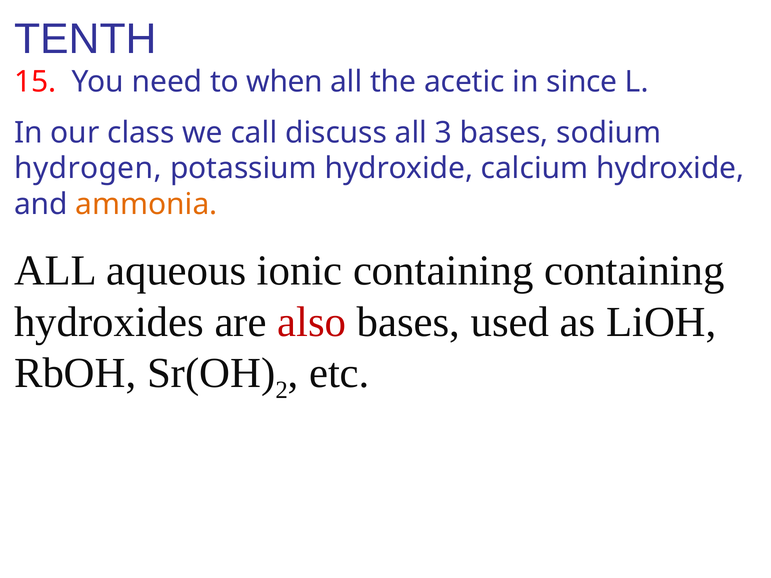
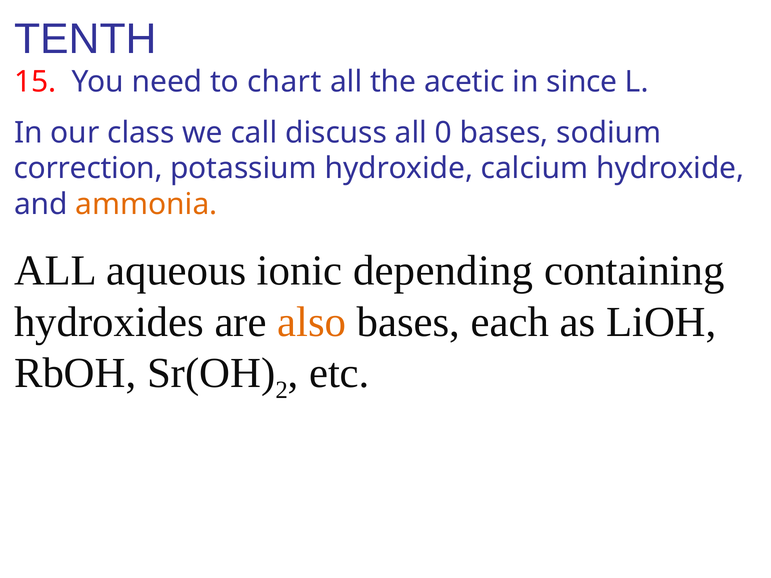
when: when -> chart
3: 3 -> 0
hydrogen: hydrogen -> correction
ionic containing: containing -> depending
also colour: red -> orange
used: used -> each
